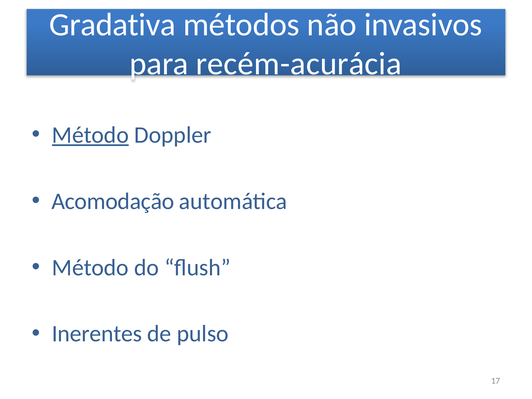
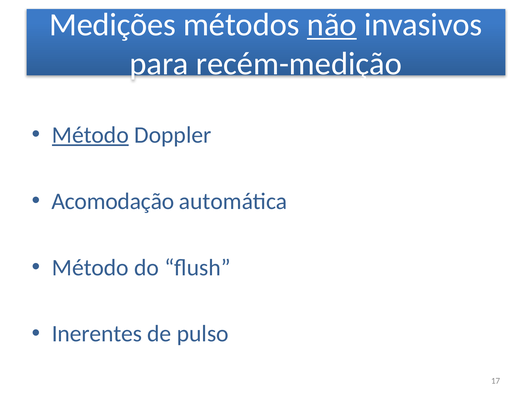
Gradativa: Gradativa -> Medições
não underline: none -> present
recém-acurácia: recém-acurácia -> recém-medição
